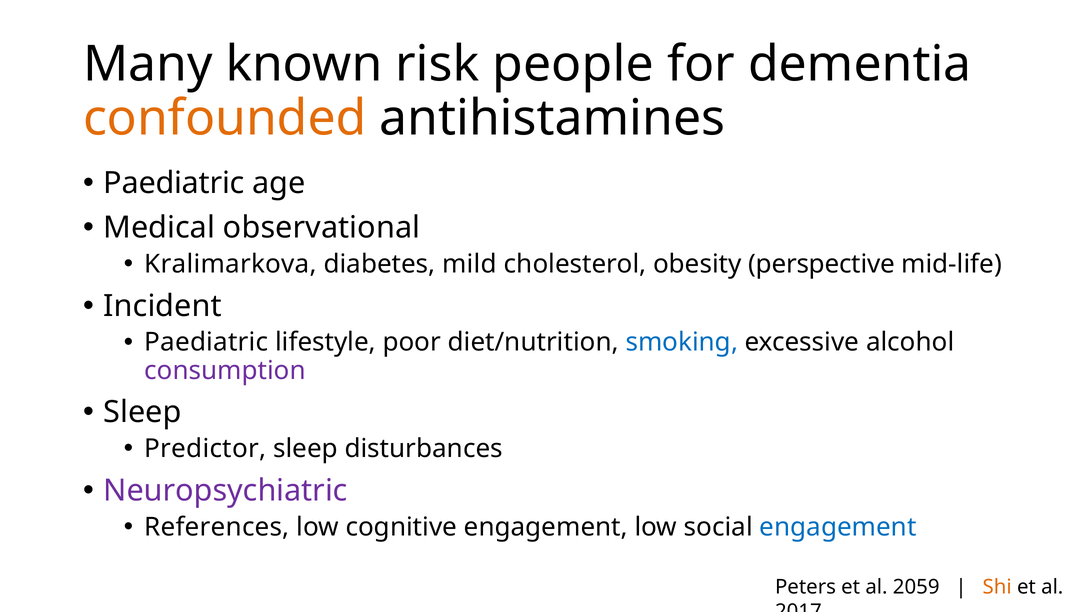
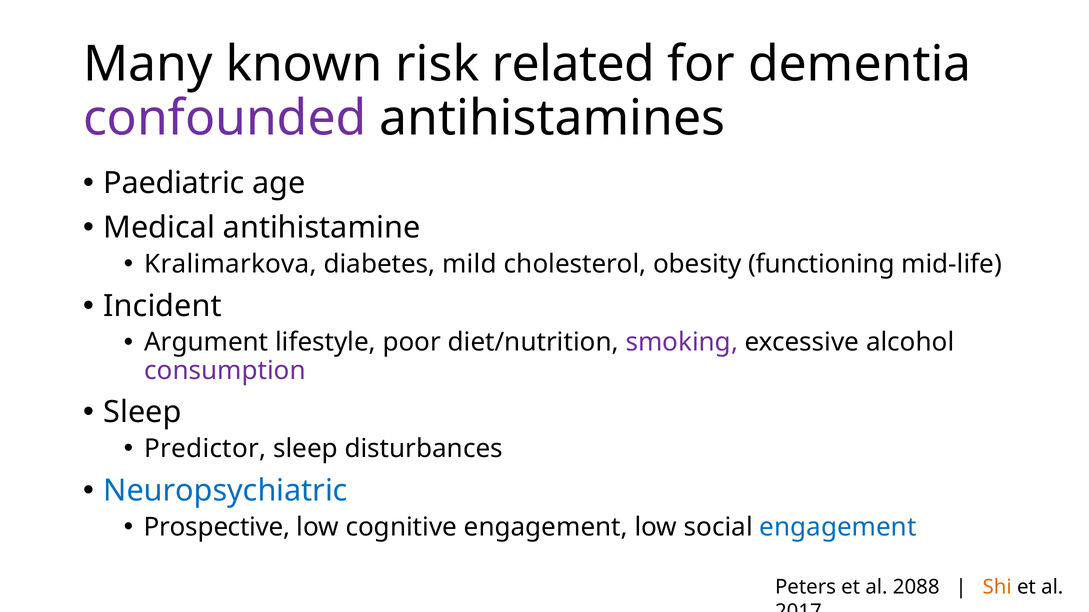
people: people -> related
confounded colour: orange -> purple
observational: observational -> antihistamine
perspective: perspective -> functioning
Paediatric at (206, 343): Paediatric -> Argument
smoking colour: blue -> purple
Neuropsychiatric colour: purple -> blue
References: References -> Prospective
2059: 2059 -> 2088
